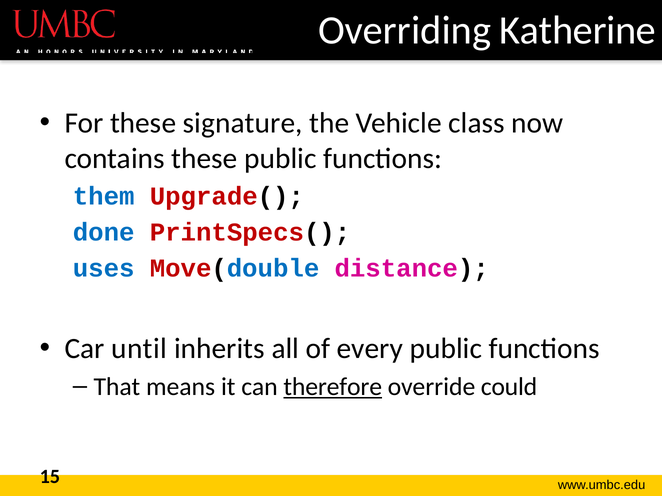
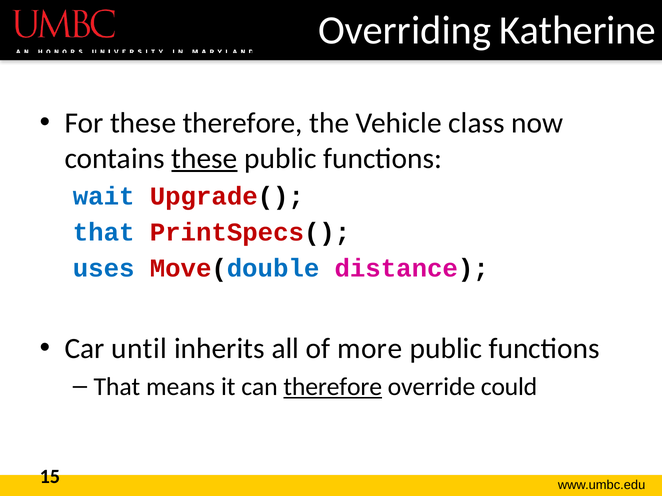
these signature: signature -> therefore
these at (204, 159) underline: none -> present
them: them -> wait
done at (104, 233): done -> that
every: every -> more
